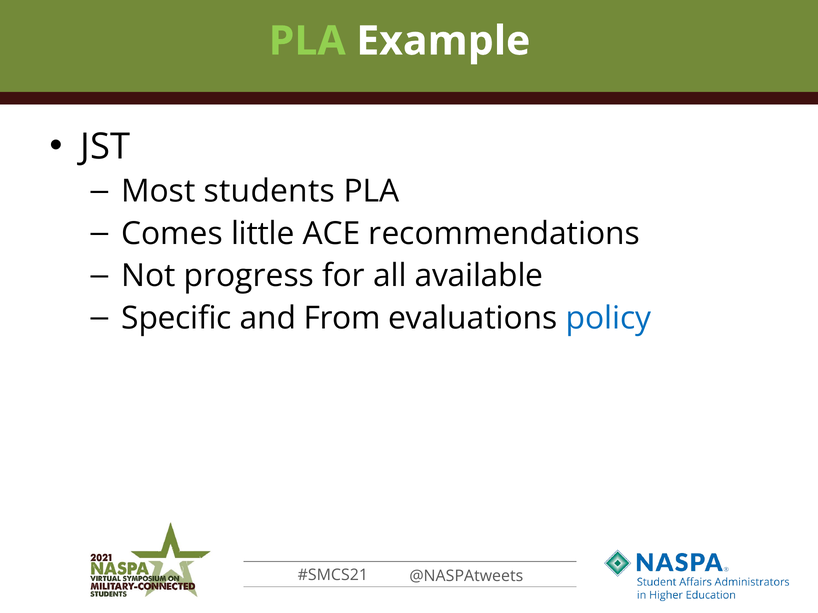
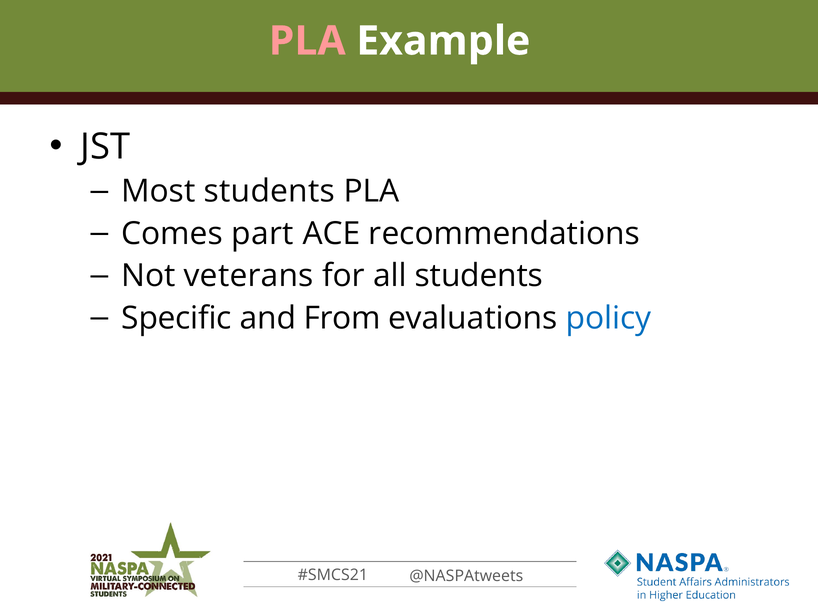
PLA at (307, 41) colour: light green -> pink
little: little -> part
progress: progress -> veterans
all available: available -> students
